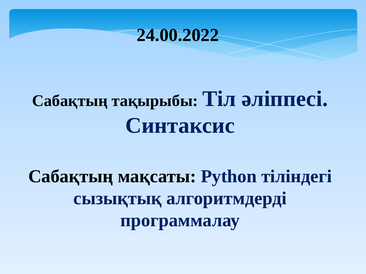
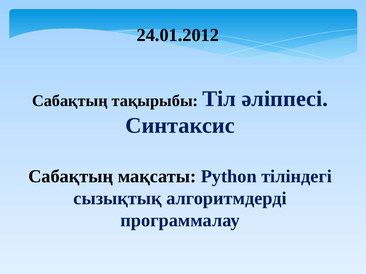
24.00.2022: 24.00.2022 -> 24.01.2012
